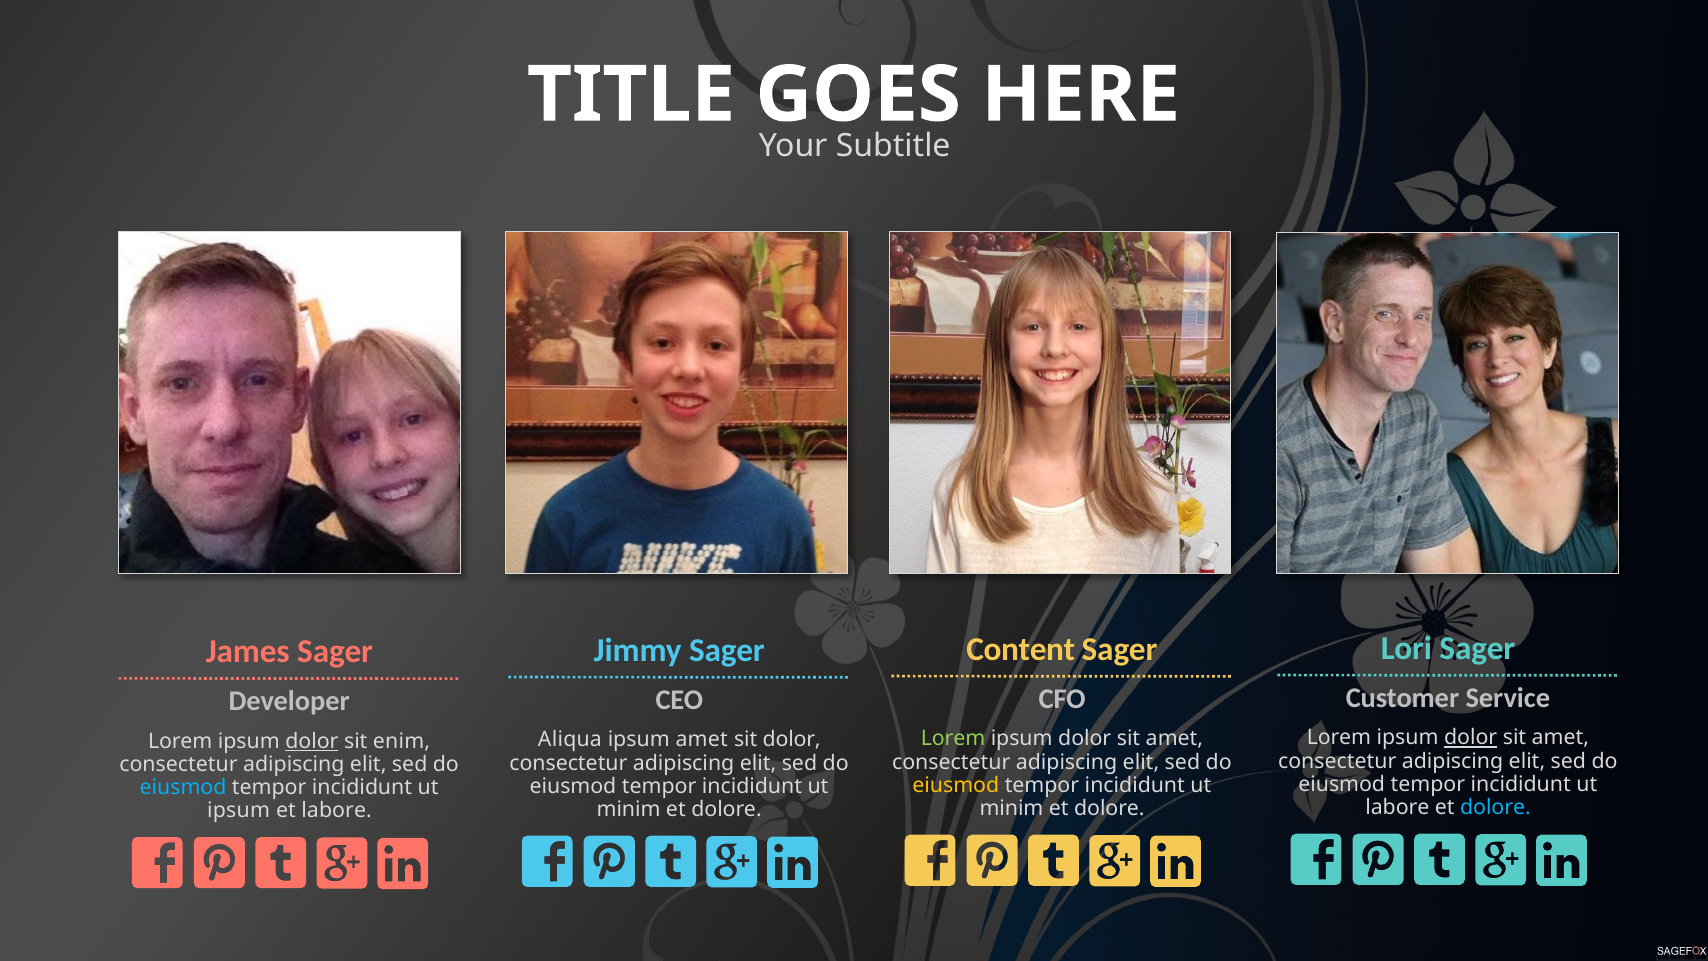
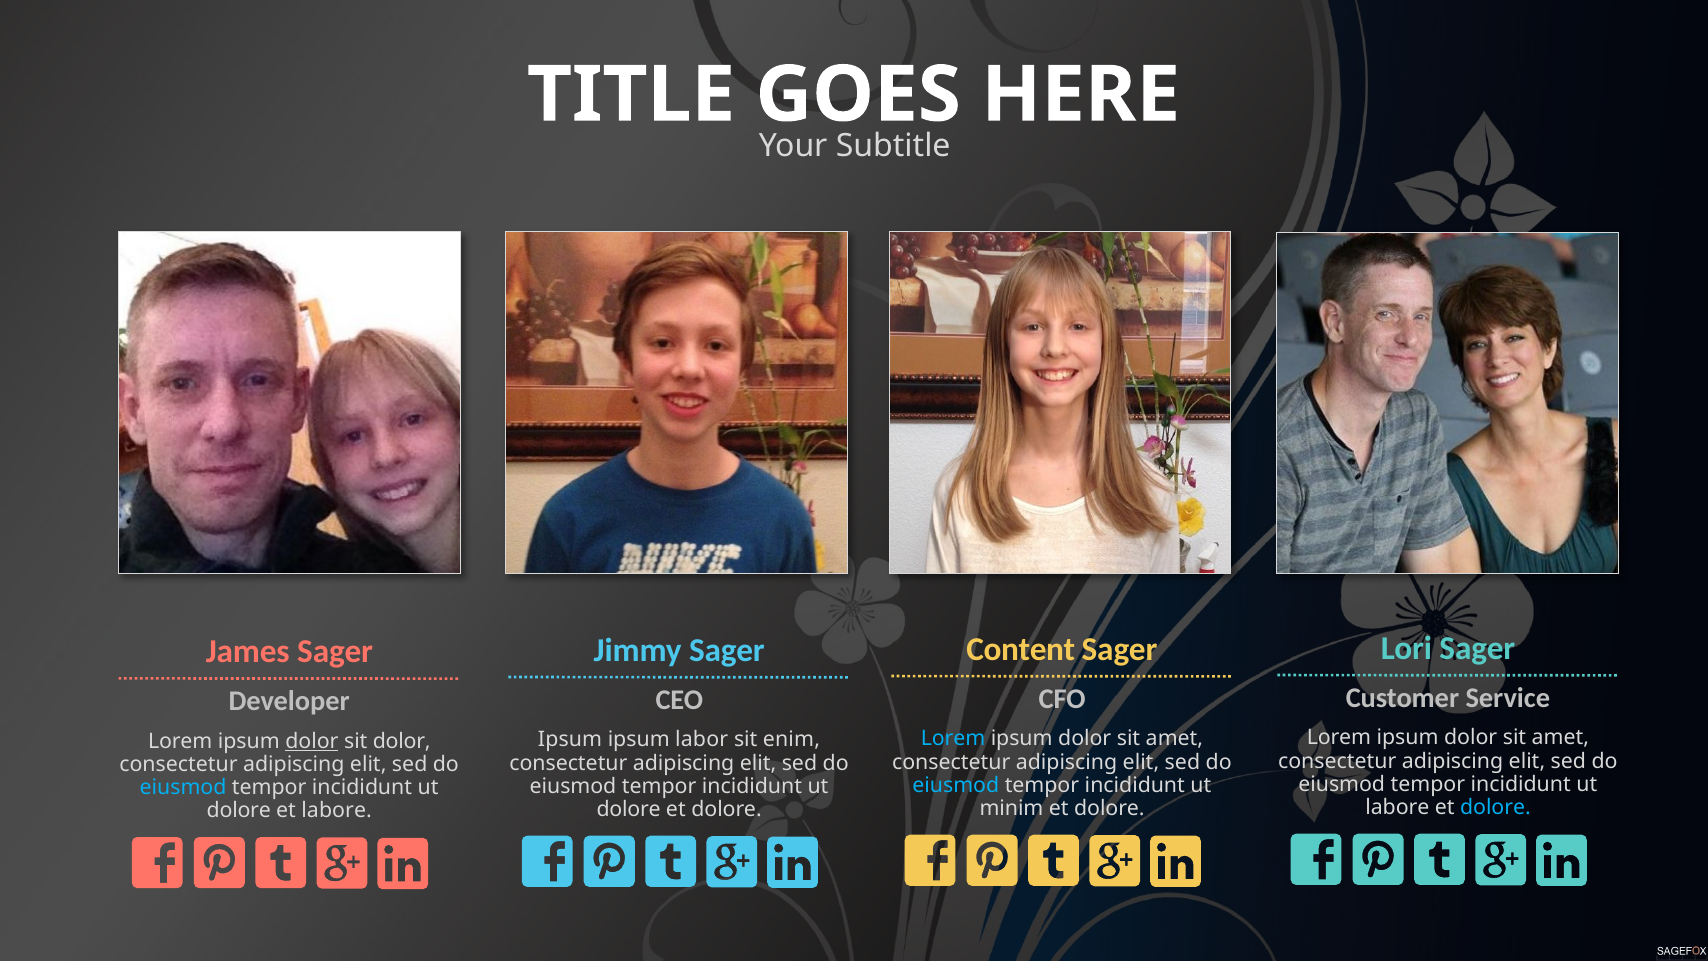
dolor at (1471, 738) underline: present -> none
Lorem at (953, 739) colour: light green -> light blue
Aliqua at (570, 740): Aliqua -> Ipsum
ipsum amet: amet -> labor
sit dolor: dolor -> enim
sit enim: enim -> dolor
eiusmod at (956, 785) colour: yellow -> light blue
minim at (629, 809): minim -> dolore
ipsum at (239, 810): ipsum -> dolore
